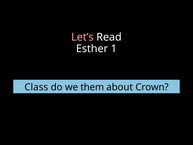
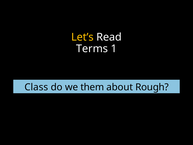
Let’s colour: pink -> yellow
Esther: Esther -> Terms
Crown: Crown -> Rough
